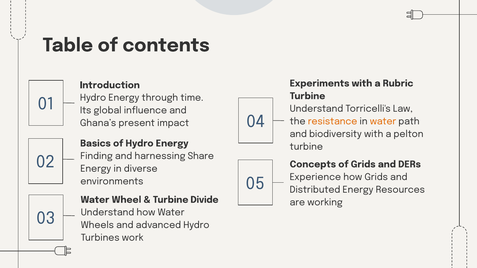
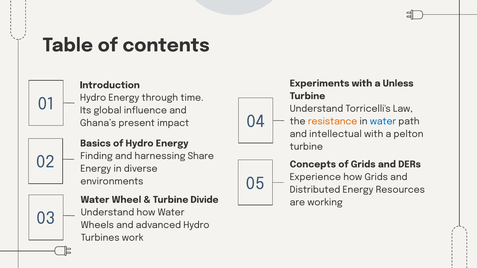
Rubric: Rubric -> Unless
water at (383, 122) colour: orange -> blue
biodiversity: biodiversity -> intellectual
